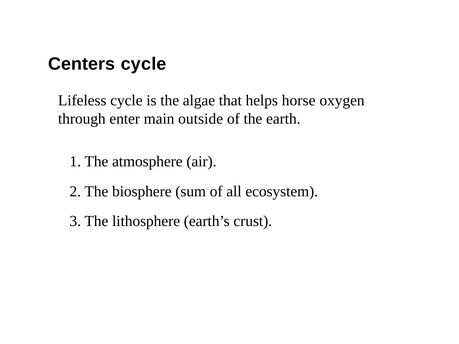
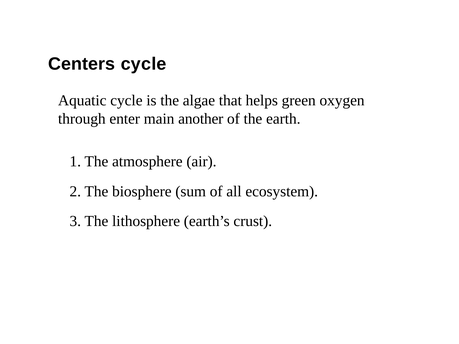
Lifeless: Lifeless -> Aquatic
horse: horse -> green
outside: outside -> another
